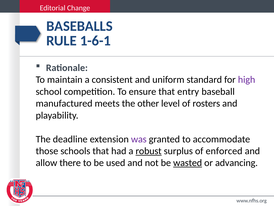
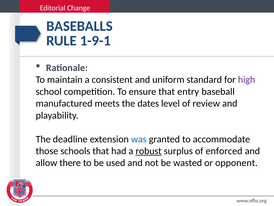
1-6-1: 1-6-1 -> 1-9-1
other: other -> dates
rosters: rosters -> review
was colour: purple -> blue
wasted underline: present -> none
advancing: advancing -> opponent
